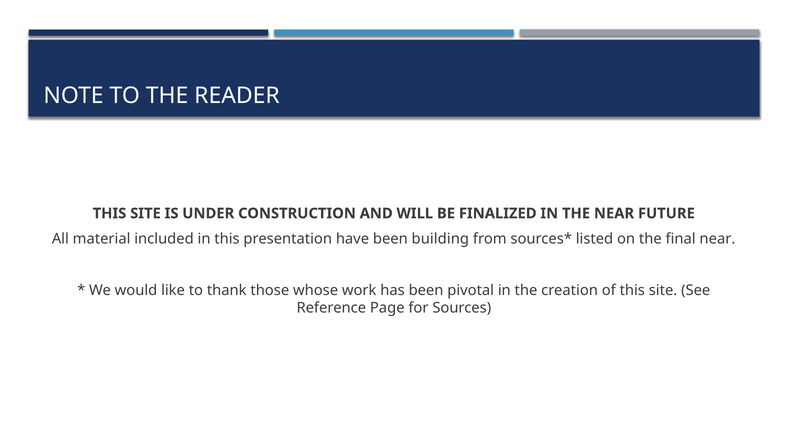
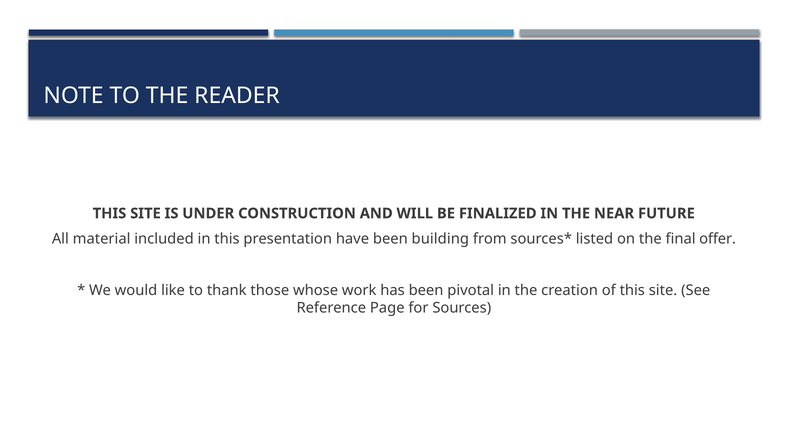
final near: near -> offer
